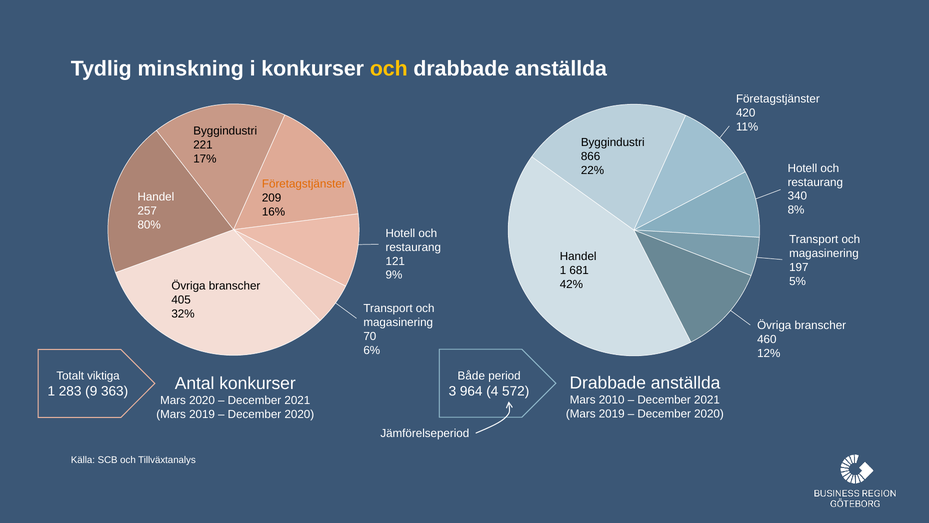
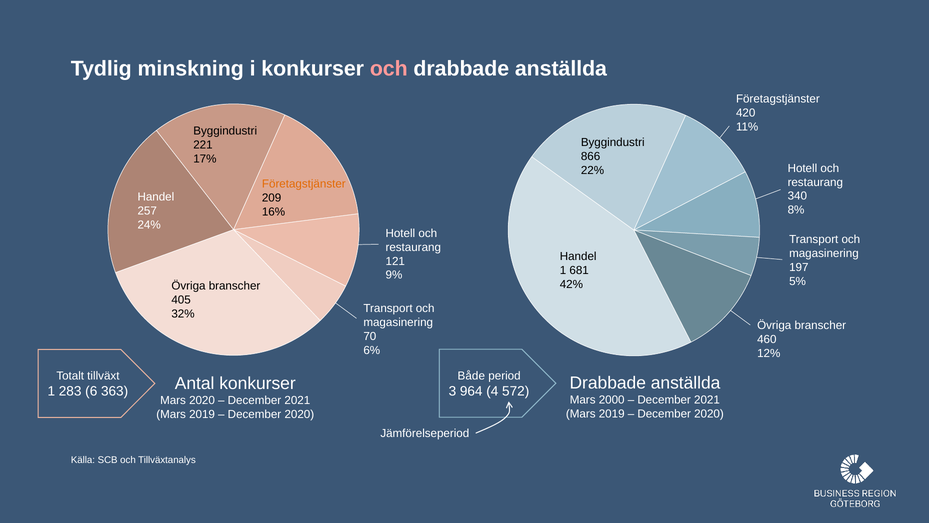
och at (389, 69) colour: yellow -> pink
80%: 80% -> 24%
viktiga: viktiga -> tillväxt
9: 9 -> 6
2010: 2010 -> 2000
